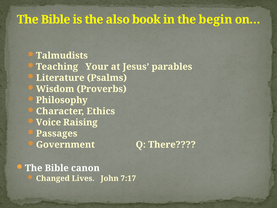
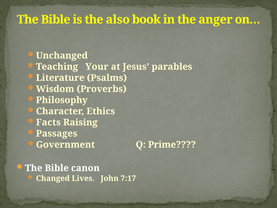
begin: begin -> anger
Talmudists: Talmudists -> Unchanged
Voice: Voice -> Facts
There: There -> Prime
